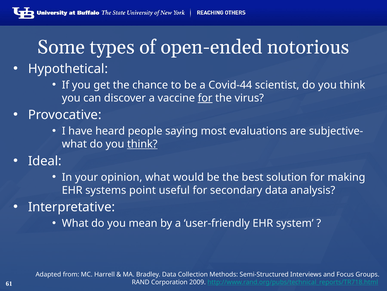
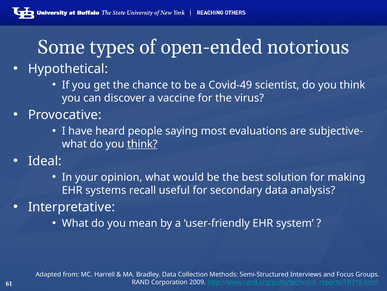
Covid-44: Covid-44 -> Covid-49
for at (205, 98) underline: present -> none
point: point -> recall
